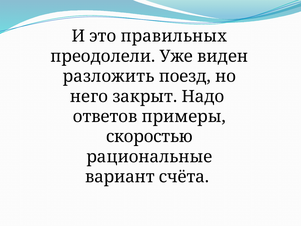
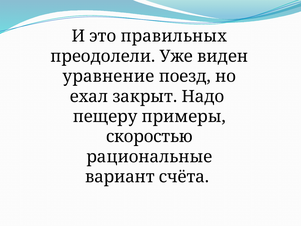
разложить: разложить -> уравнение
него: него -> ехал
ответов: ответов -> пещеру
